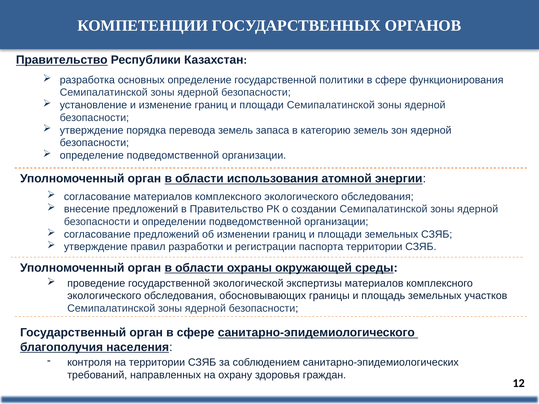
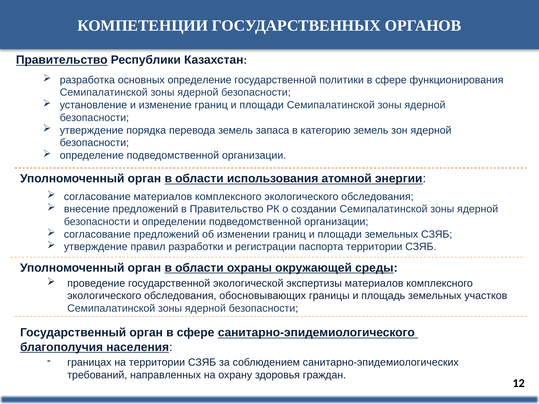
контроля: контроля -> границах
